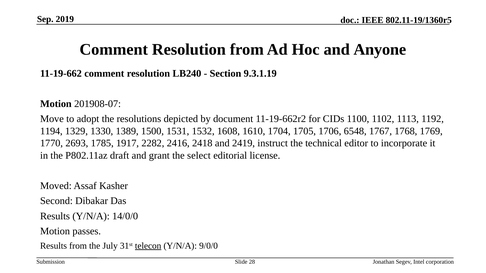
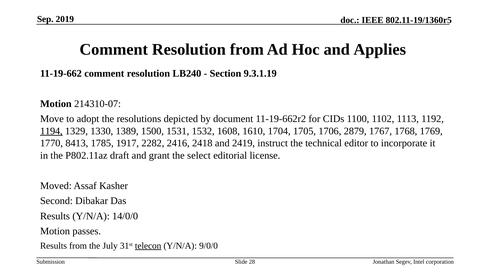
Anyone: Anyone -> Applies
201908-07: 201908-07 -> 214310-07
1194 underline: none -> present
6548: 6548 -> 2879
2693: 2693 -> 8413
